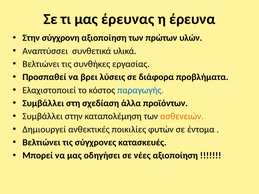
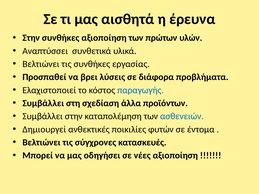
έρευνας: έρευνας -> αισθητά
Στην σύγχρονη: σύγχρονη -> συνθήκες
ασθενειών colour: orange -> blue
